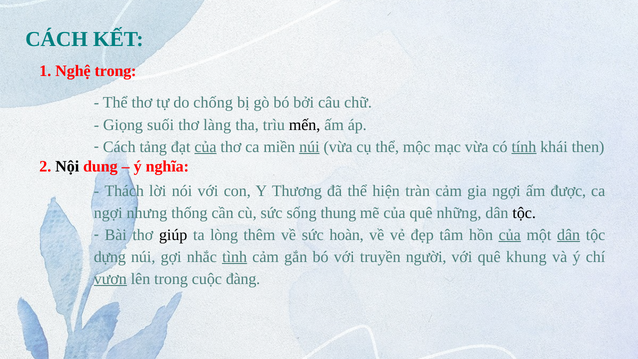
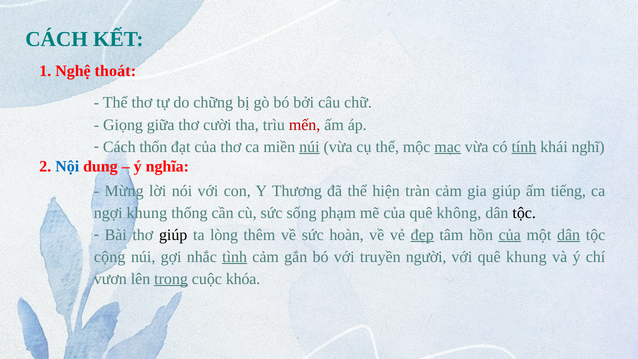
Nghệ trong: trong -> thoát
chống: chống -> chững
suối: suối -> giữa
làng: làng -> cười
mến colour: black -> red
tảng: tảng -> thốn
của at (205, 147) underline: present -> none
mạc underline: none -> present
then: then -> nghĩ
Nội colour: black -> blue
Thách: Thách -> Mừng
gia ngợi: ngợi -> giúp
được: được -> tiếng
ngợi nhưng: nhưng -> khung
thung: thung -> phạm
những: những -> không
đẹp underline: none -> present
dựng: dựng -> cộng
vươn underline: present -> none
trong at (171, 279) underline: none -> present
đàng: đàng -> khóa
